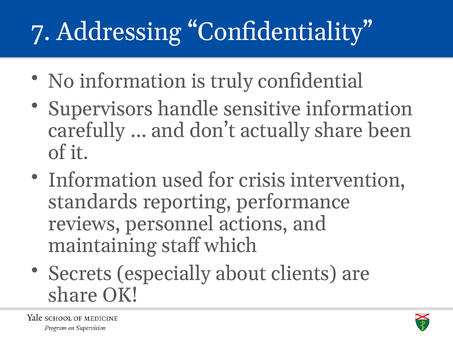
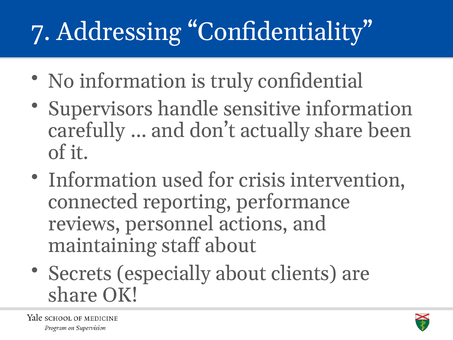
standards: standards -> connected
staff which: which -> about
